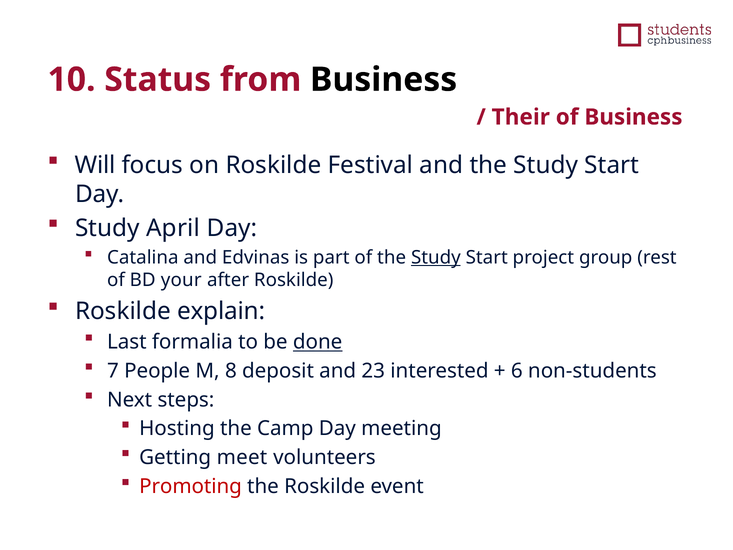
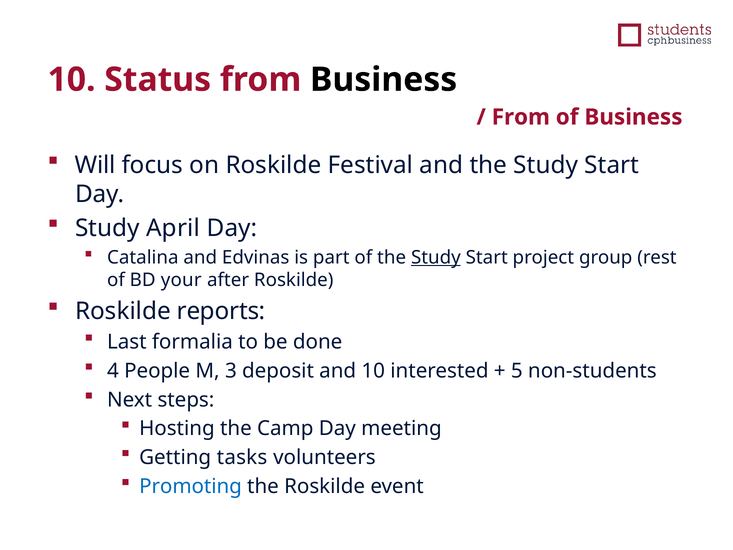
Their at (521, 117): Their -> From
explain: explain -> reports
done underline: present -> none
7: 7 -> 4
8: 8 -> 3
and 23: 23 -> 10
6: 6 -> 5
meet: meet -> tasks
Promoting colour: red -> blue
